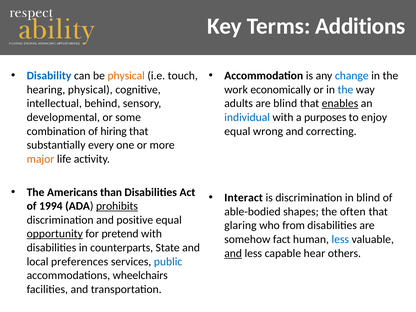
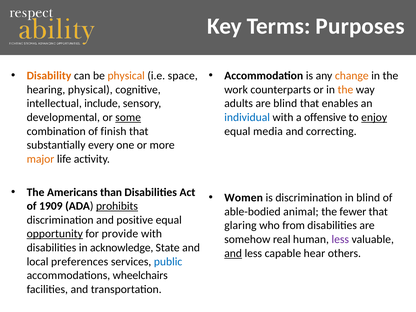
Additions: Additions -> Purposes
Disability colour: blue -> orange
touch: touch -> space
change colour: blue -> orange
economically: economically -> counterparts
the at (345, 90) colour: blue -> orange
behind: behind -> include
enables underline: present -> none
some underline: none -> present
purposes: purposes -> offensive
enjoy underline: none -> present
hiring: hiring -> finish
wrong: wrong -> media
Interact: Interact -> Women
1994: 1994 -> 1909
shapes: shapes -> animal
often: often -> fewer
pretend: pretend -> provide
fact: fact -> real
less at (340, 239) colour: blue -> purple
counterparts: counterparts -> acknowledge
